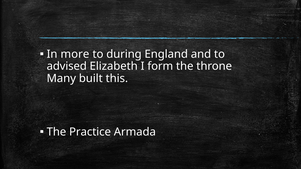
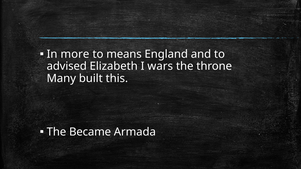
during: during -> means
form: form -> wars
Practice: Practice -> Became
